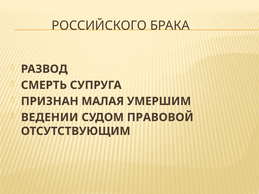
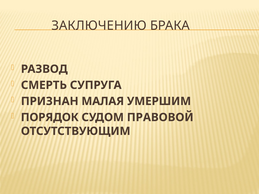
РОССИЙСКОГО: РОССИЙСКОГО -> ЗАКЛЮЧЕНИЮ
ВЕДЕНИИ: ВЕДЕНИИ -> ПОРЯДОК
